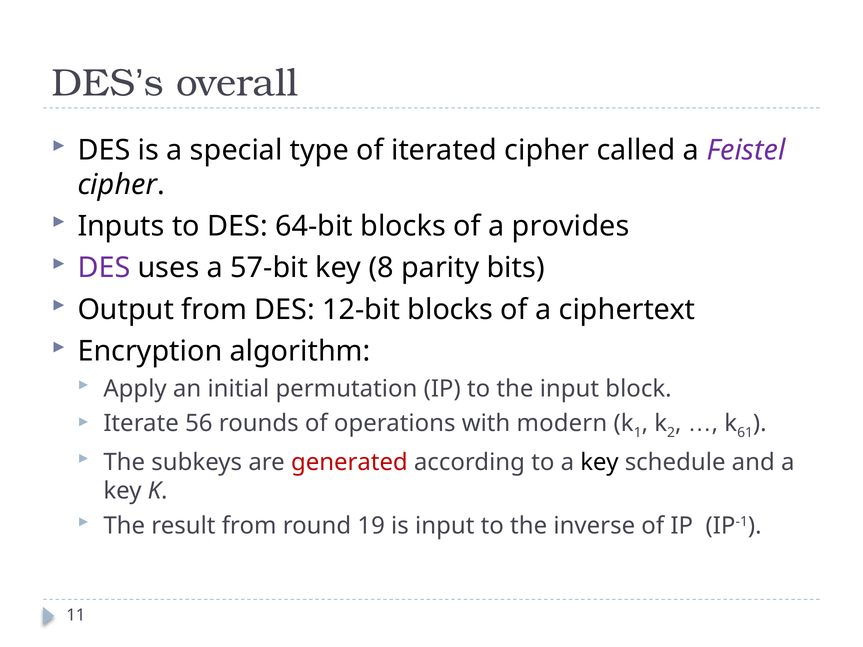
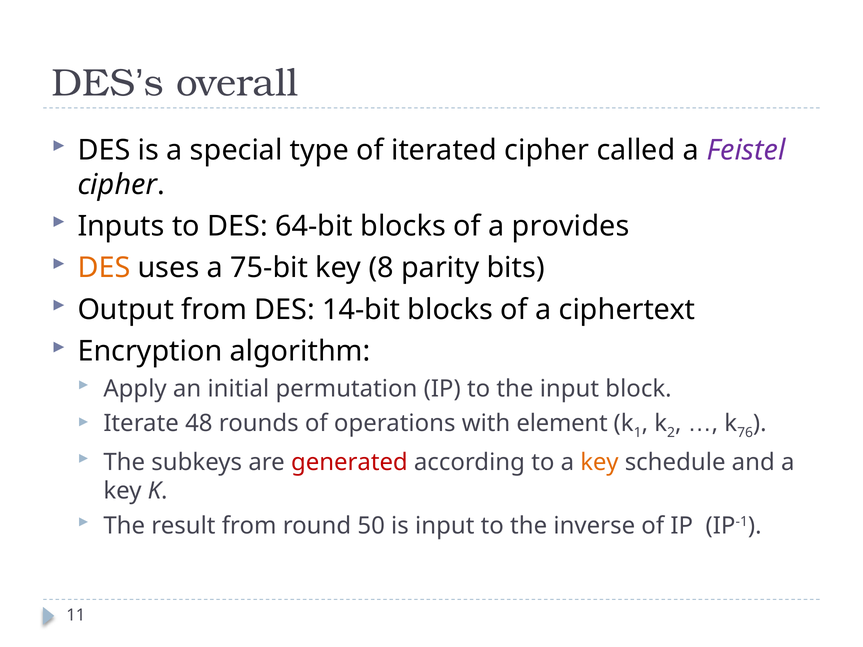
DES at (104, 268) colour: purple -> orange
57-bit: 57-bit -> 75-bit
12-bit: 12-bit -> 14-bit
56: 56 -> 48
modern: modern -> element
61: 61 -> 76
key at (599, 462) colour: black -> orange
19: 19 -> 50
